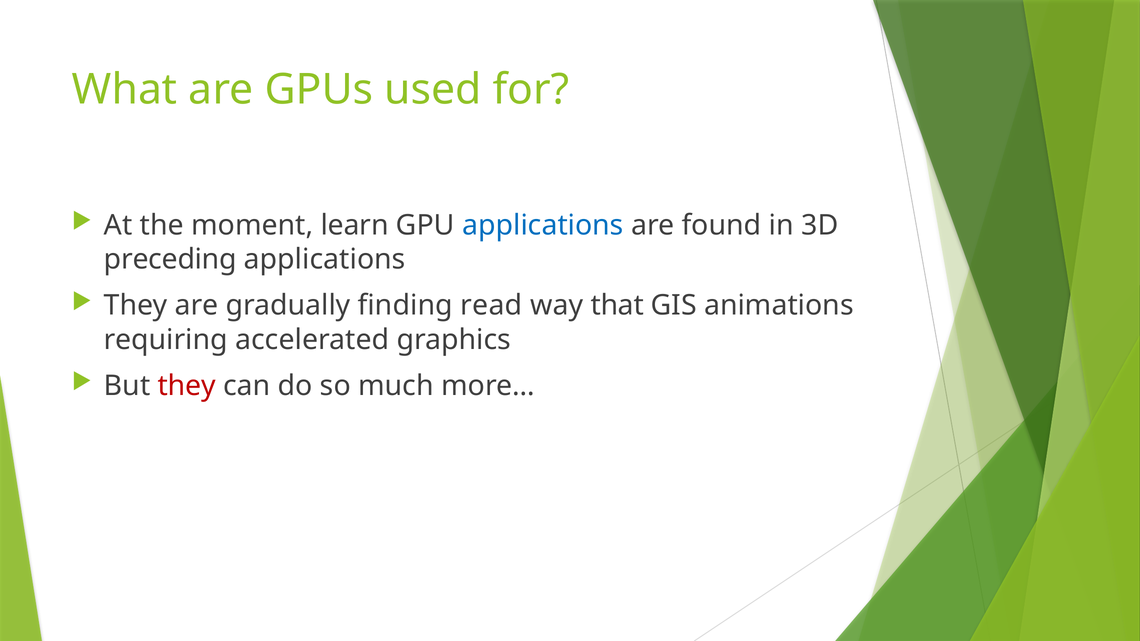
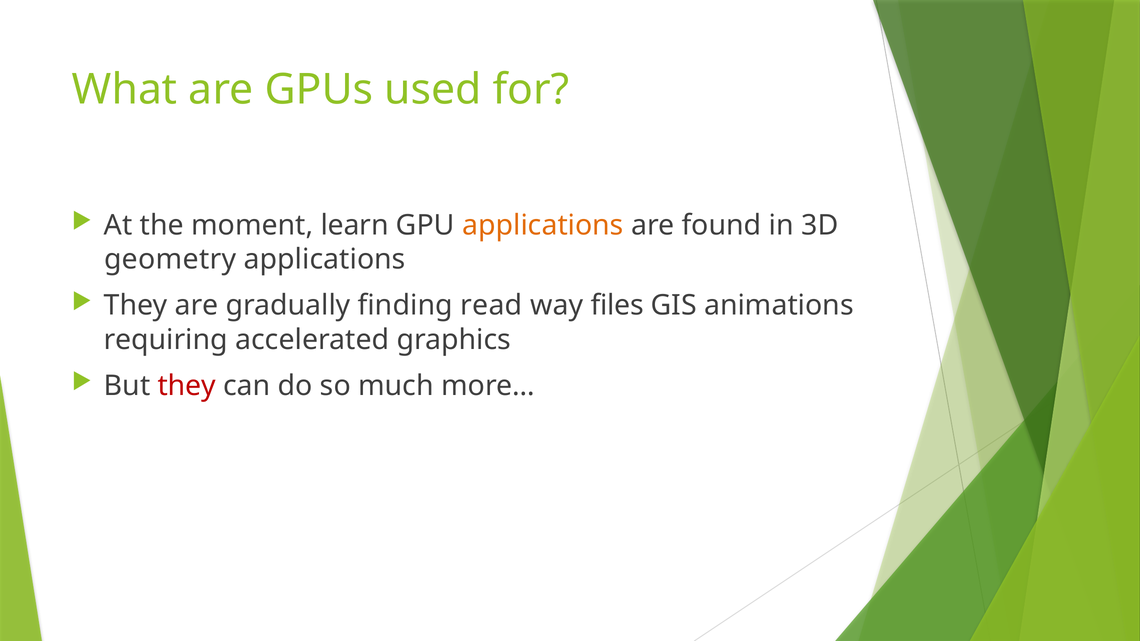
applications at (543, 225) colour: blue -> orange
preceding: preceding -> geometry
that: that -> files
